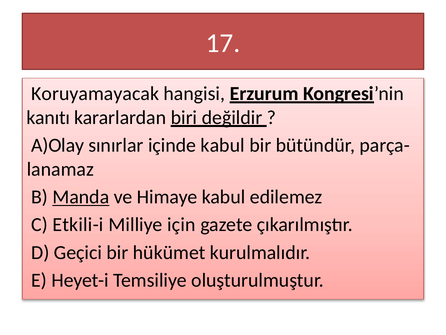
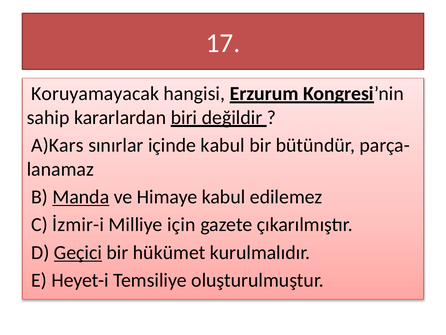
kanıtı: kanıtı -> sahip
A)Olay: A)Olay -> A)Kars
Etkili-i: Etkili-i -> İzmir-i
Geçici underline: none -> present
